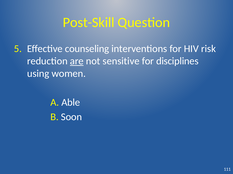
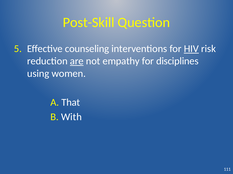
HIV underline: none -> present
sensitive: sensitive -> empathy
Able: Able -> That
Soon: Soon -> With
